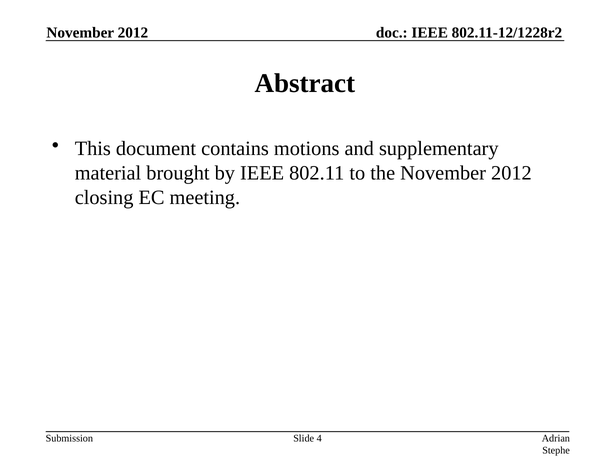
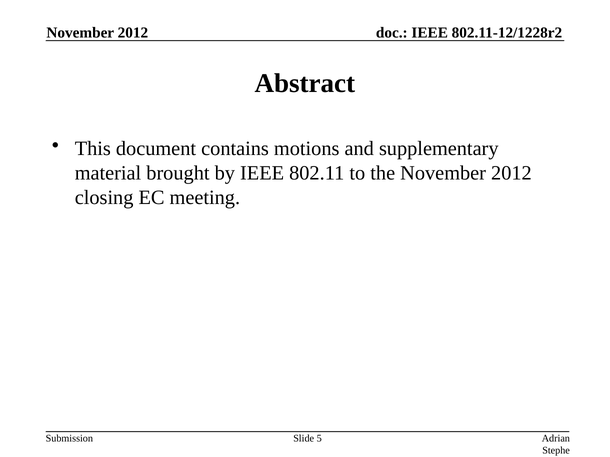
4: 4 -> 5
